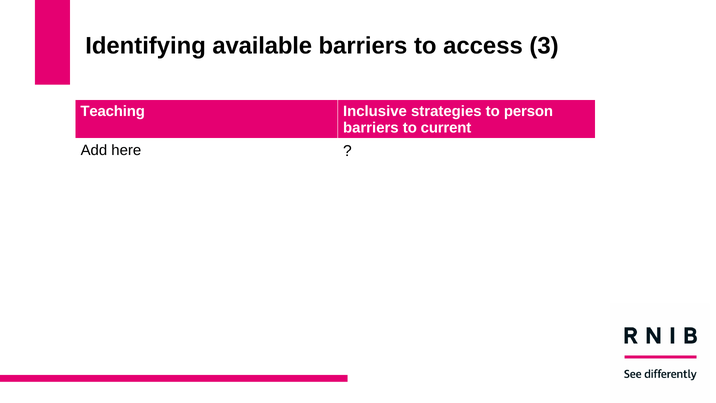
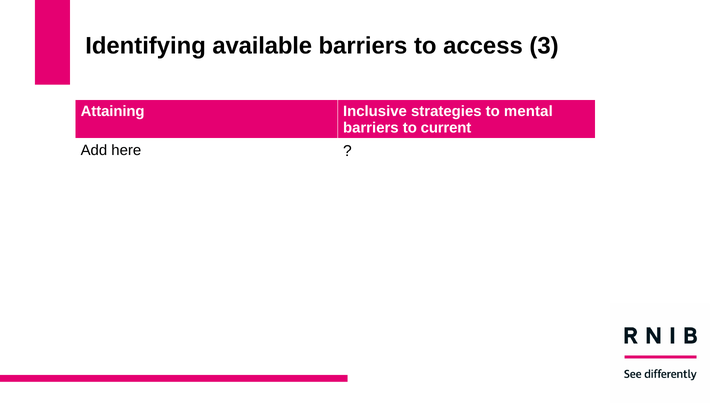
Teaching: Teaching -> Attaining
person: person -> mental
